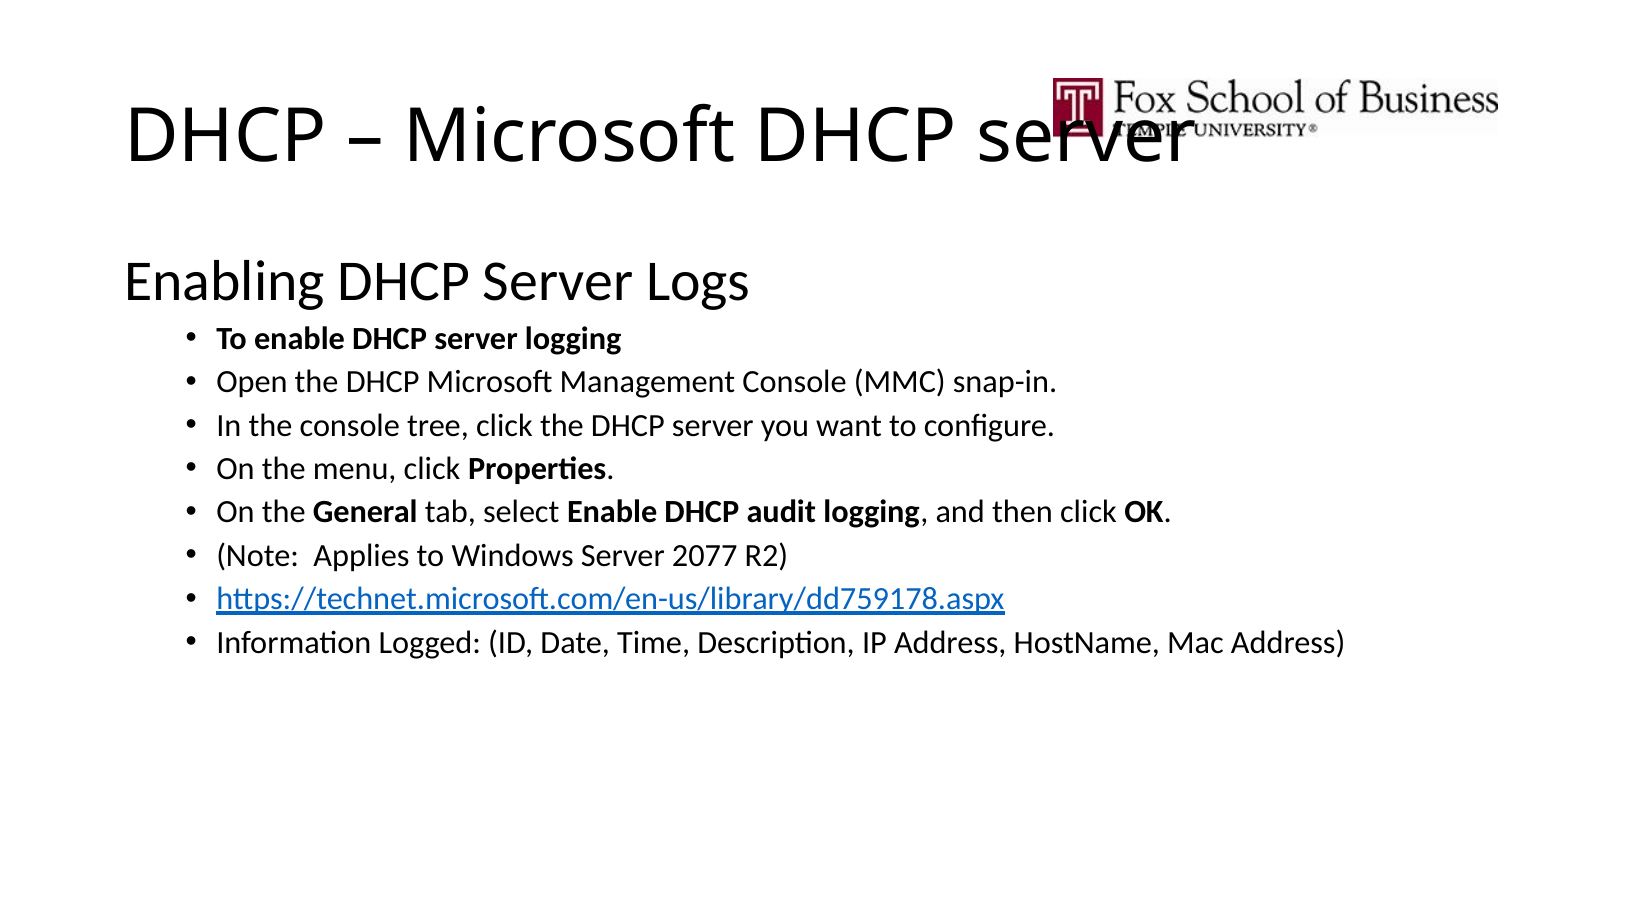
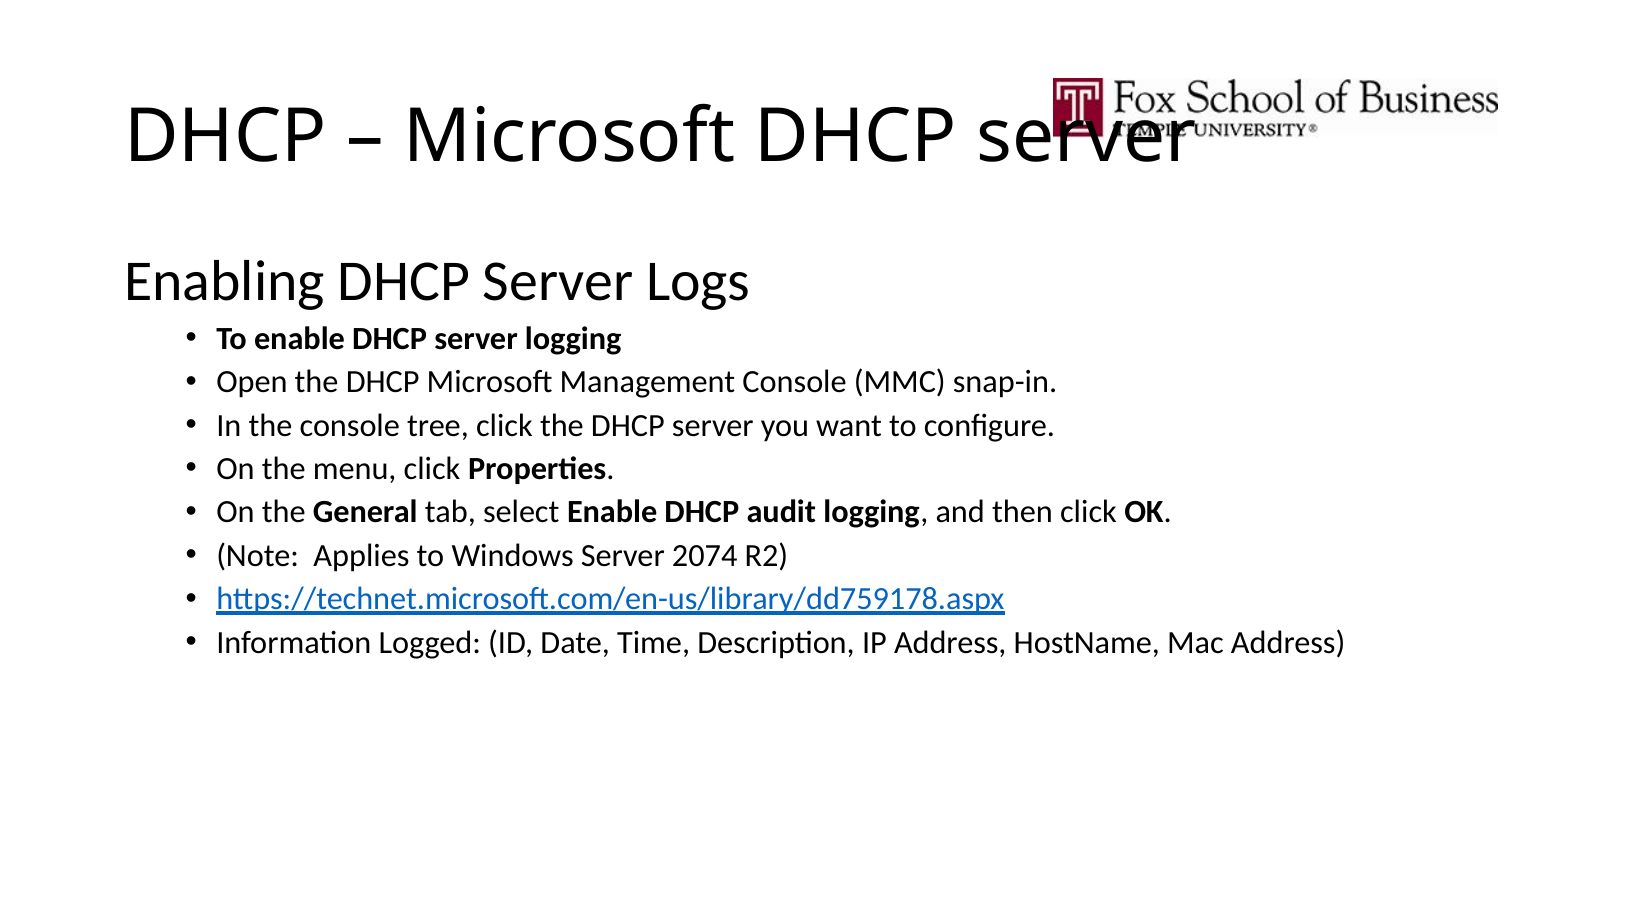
2077: 2077 -> 2074
